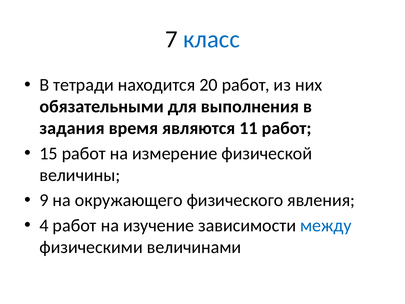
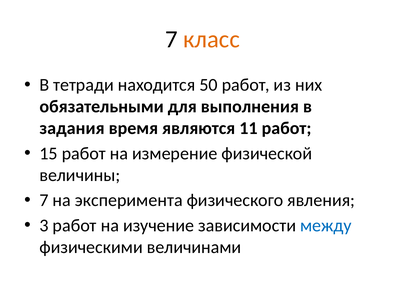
класс colour: blue -> orange
20: 20 -> 50
9 at (44, 200): 9 -> 7
окружающего: окружающего -> эксперимента
4: 4 -> 3
